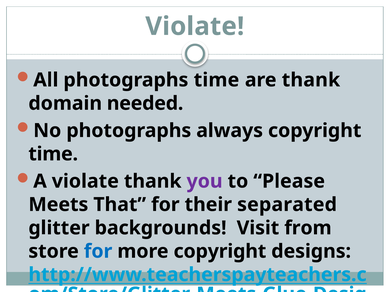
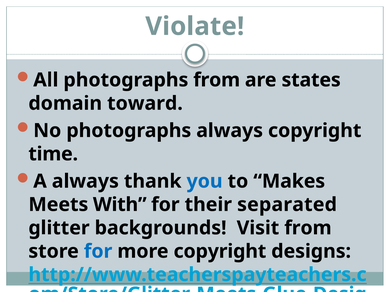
photographs time: time -> from
are thank: thank -> states
needed: needed -> toward
A violate: violate -> always
you colour: purple -> blue
Please: Please -> Makes
That: That -> With
